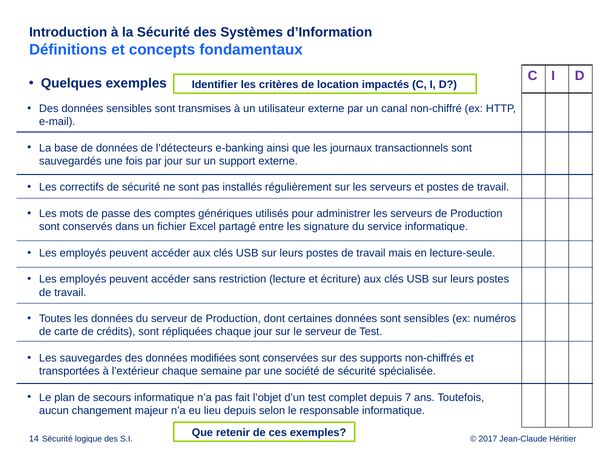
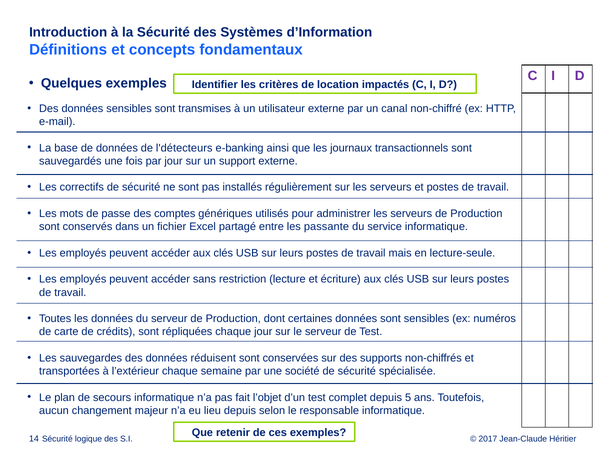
signature: signature -> passante
modifiées: modifiées -> réduisent
7: 7 -> 5
